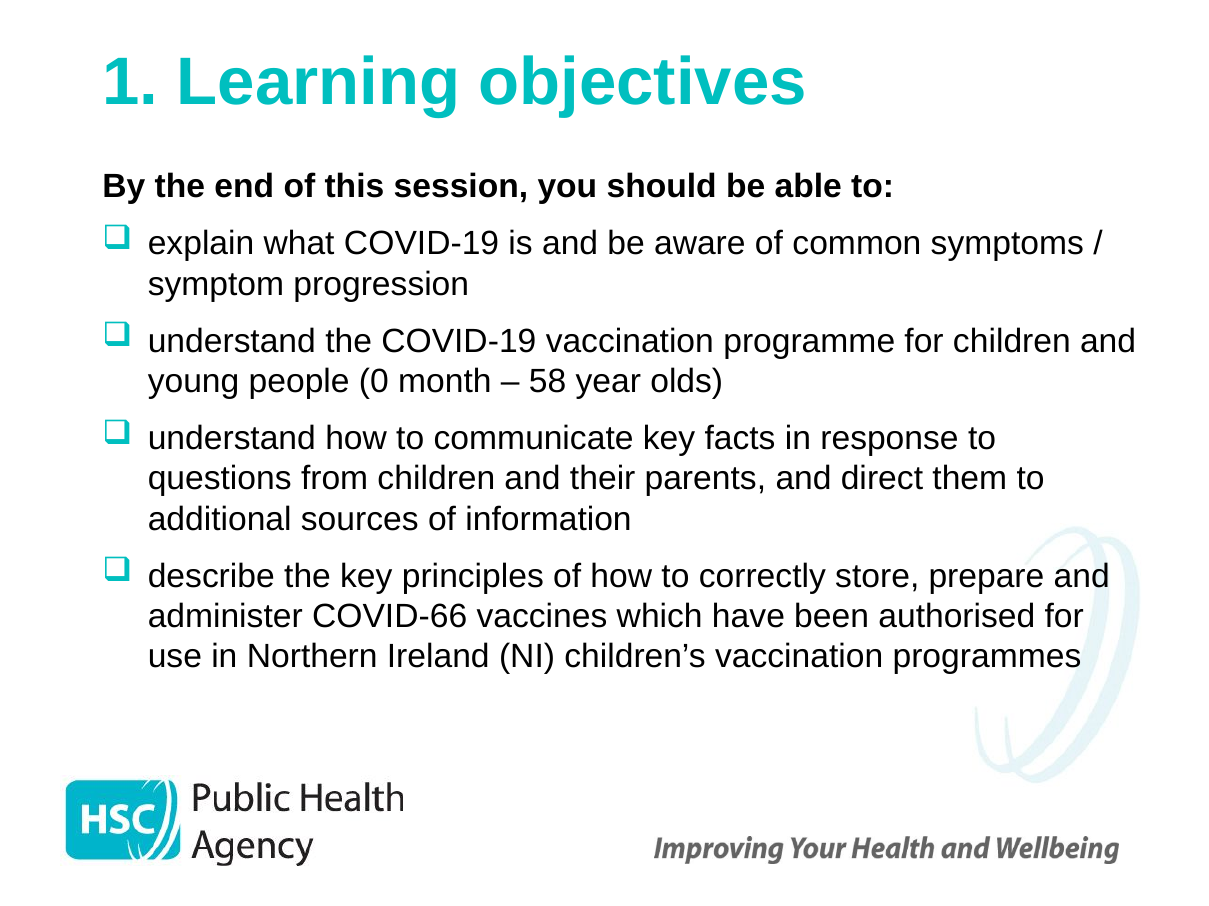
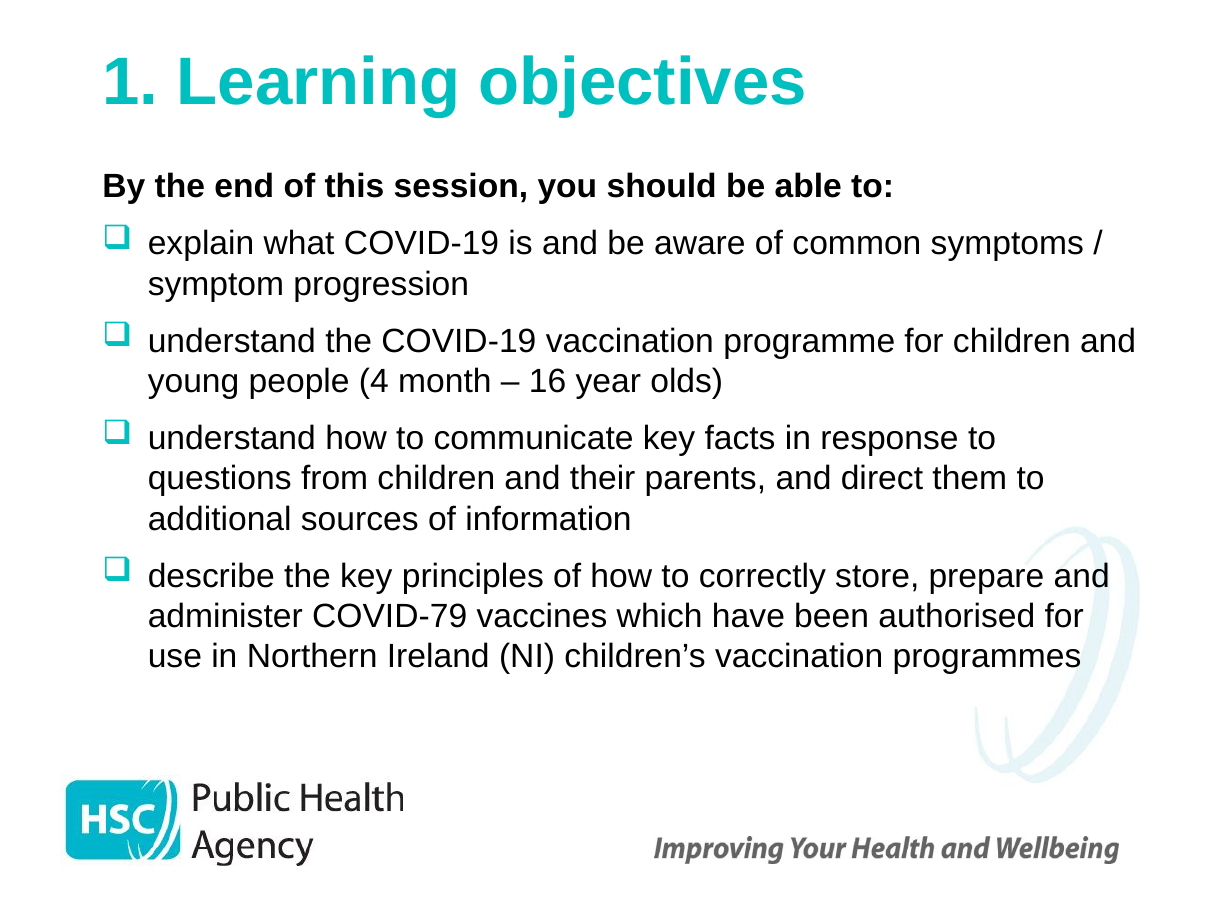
0: 0 -> 4
58: 58 -> 16
COVID-66: COVID-66 -> COVID-79
